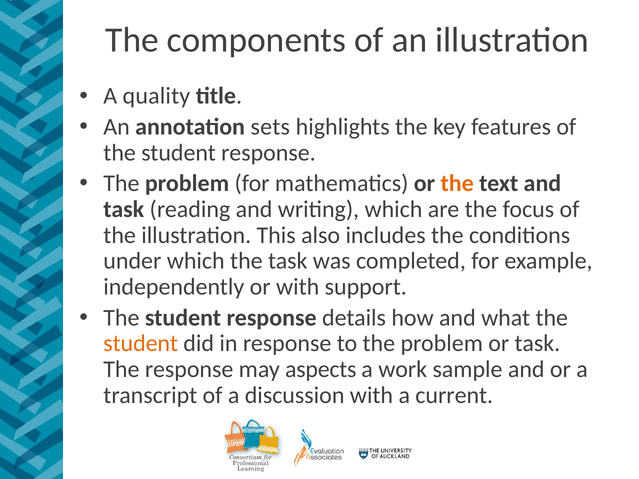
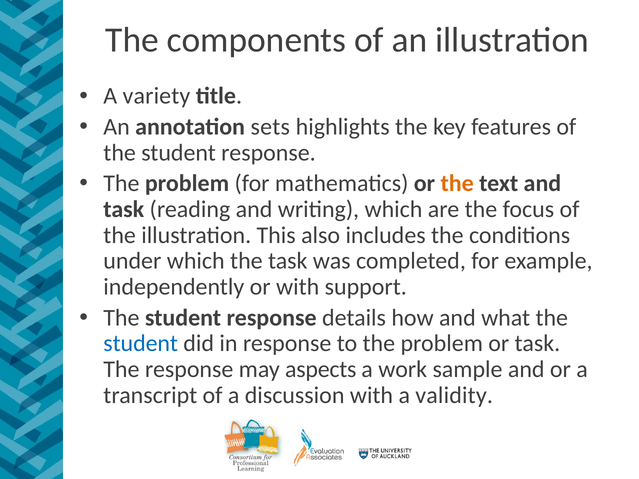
quality: quality -> variety
student at (141, 344) colour: orange -> blue
current: current -> validity
